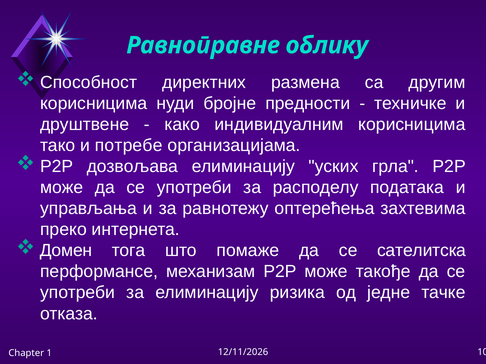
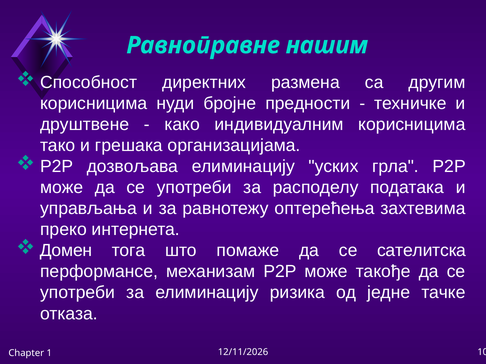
облику: облику -> нашим
потребе: потребе -> грешака
